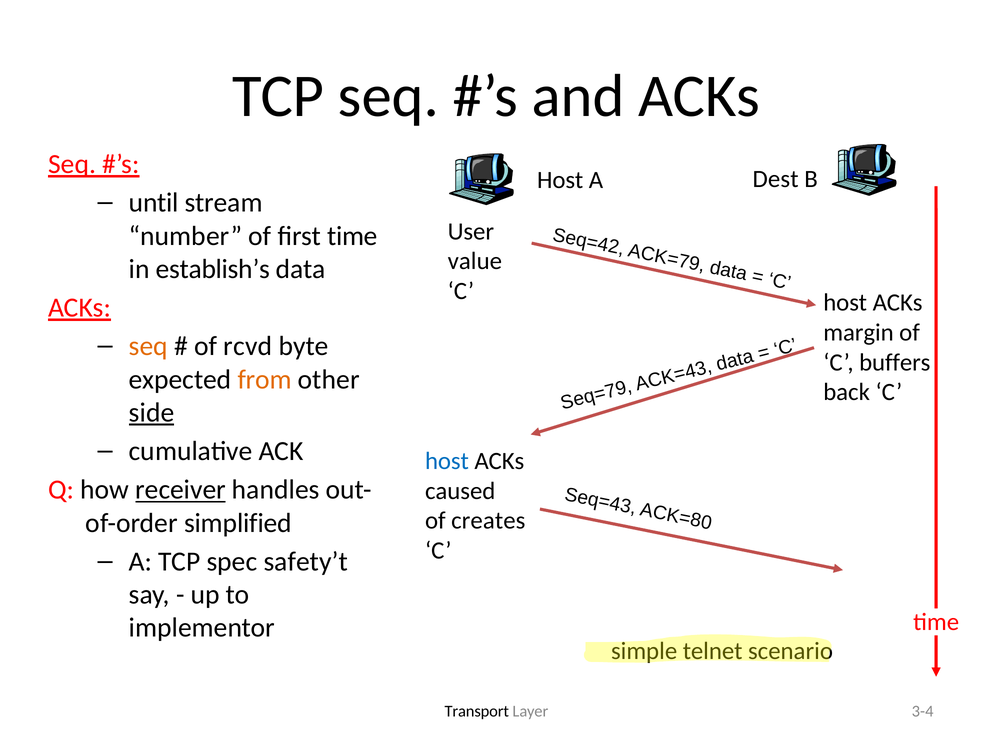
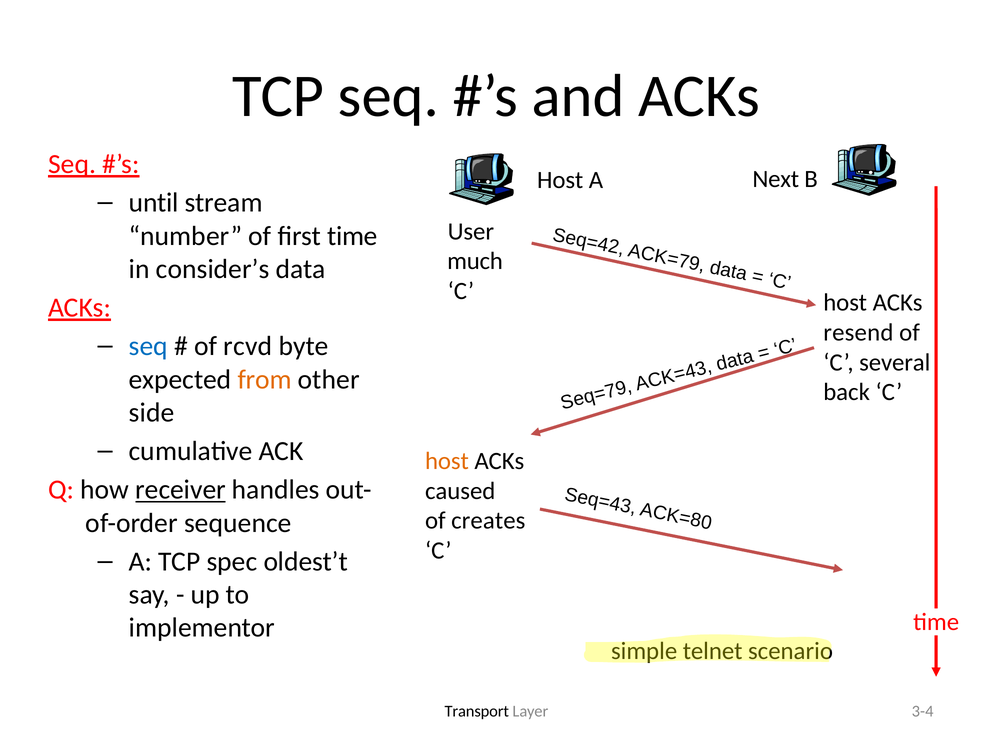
Dest: Dest -> Next
value: value -> much
establish’s: establish’s -> consider’s
margin: margin -> resend
seq at (148, 346) colour: orange -> blue
buffers: buffers -> several
side underline: present -> none
host at (447, 461) colour: blue -> orange
simplified: simplified -> sequence
safety’t: safety’t -> oldest’t
